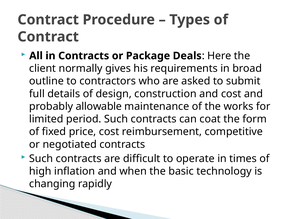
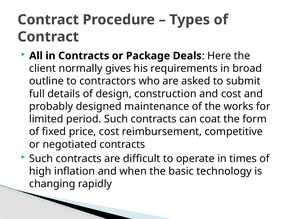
allowable: allowable -> designed
